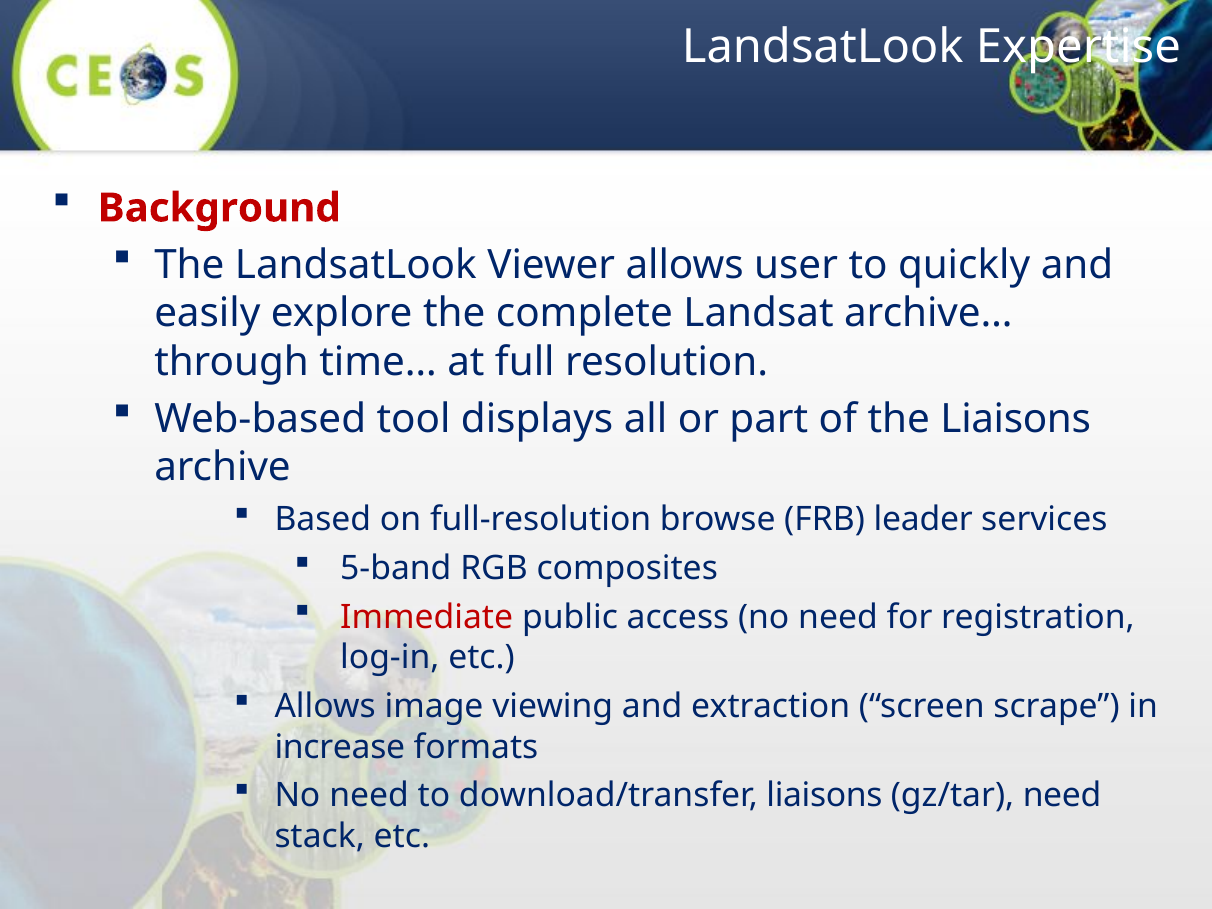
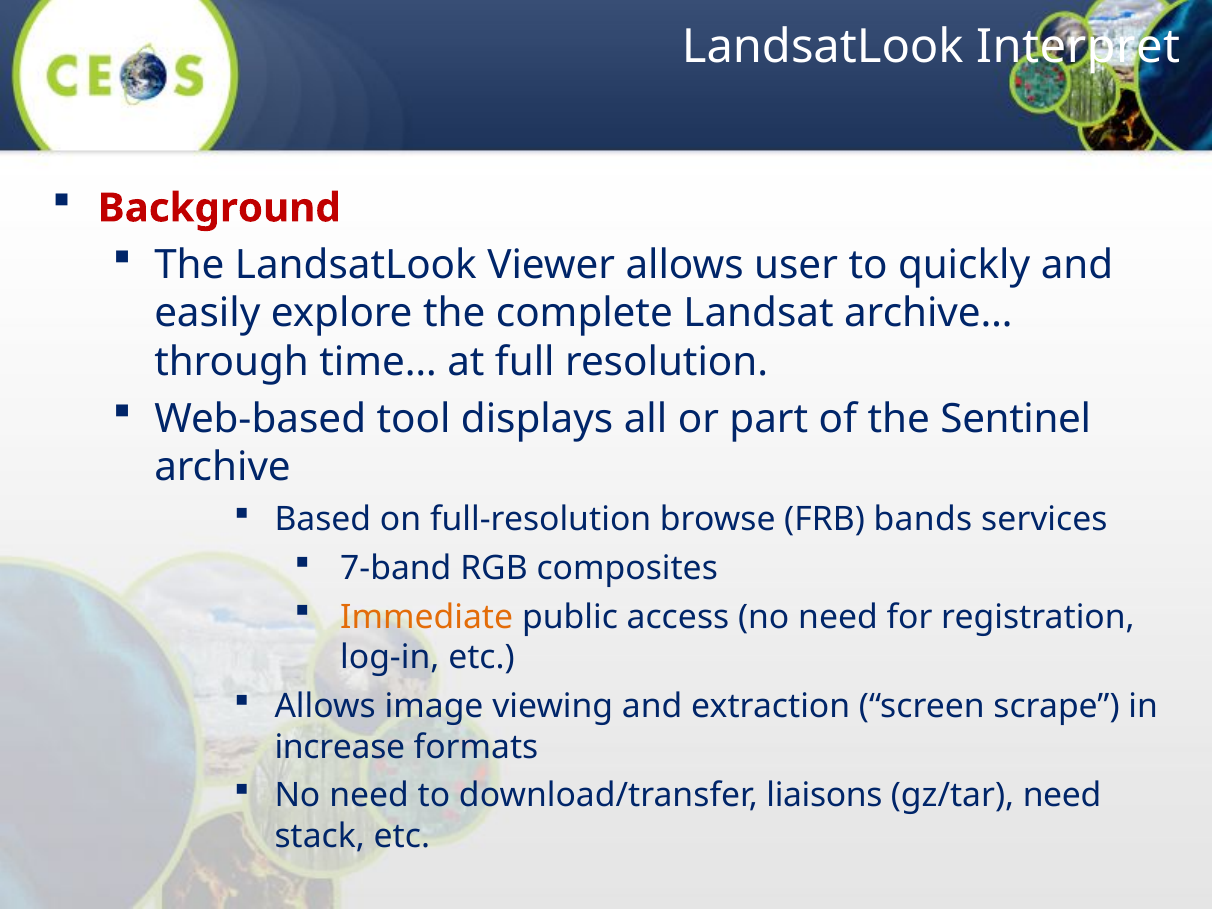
Expertise: Expertise -> Interpret
the Liaisons: Liaisons -> Sentinel
leader: leader -> bands
5-band: 5-band -> 7-band
Immediate colour: red -> orange
